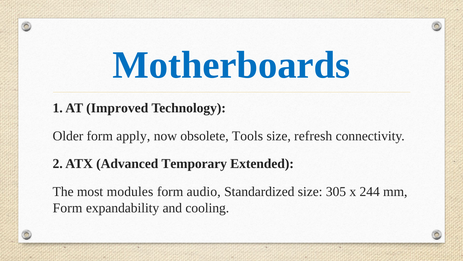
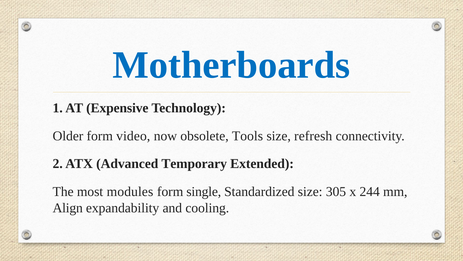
Improved: Improved -> Expensive
apply: apply -> video
audio: audio -> single
Form at (68, 207): Form -> Align
